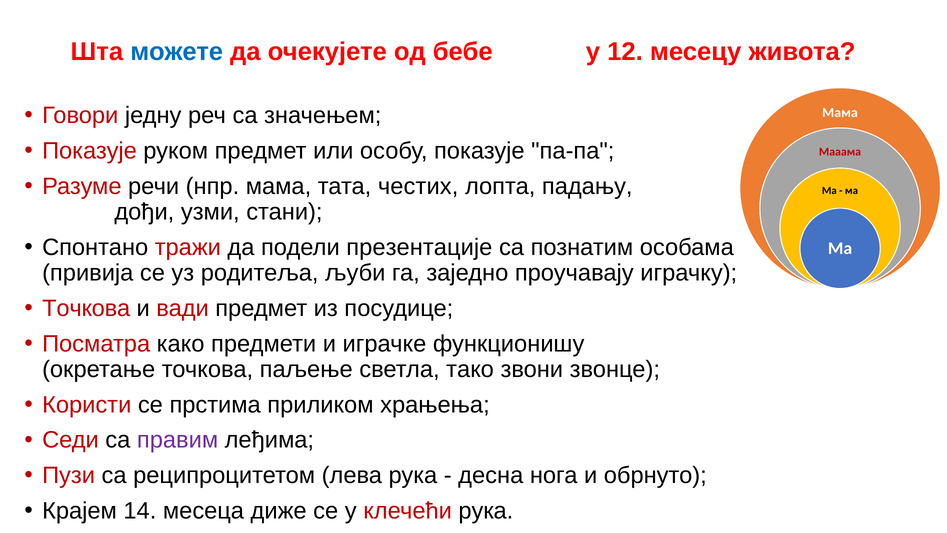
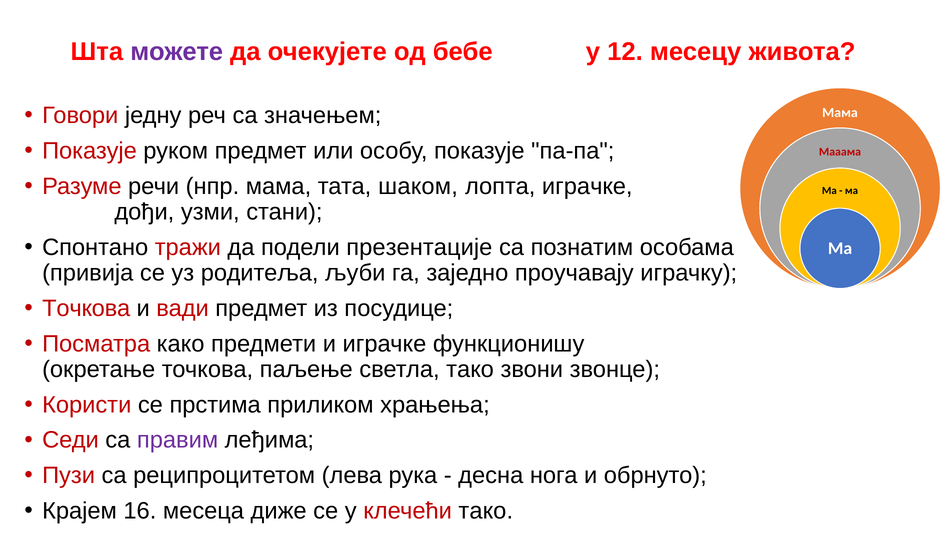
можете colour: blue -> purple
честих: честих -> шаком
лопта падању: падању -> играчке
14: 14 -> 16
клечећи рука: рука -> тако
